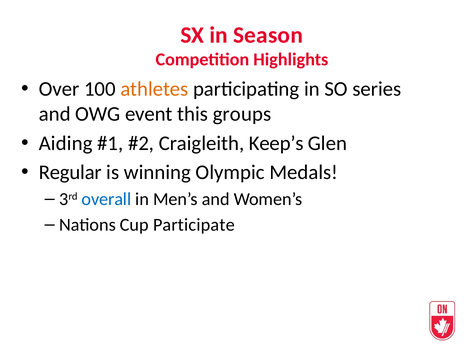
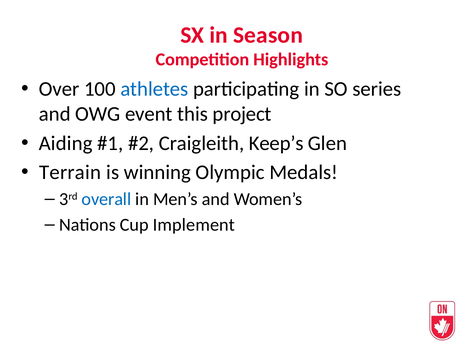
athletes colour: orange -> blue
groups: groups -> project
Regular: Regular -> Terrain
Participate: Participate -> Implement
